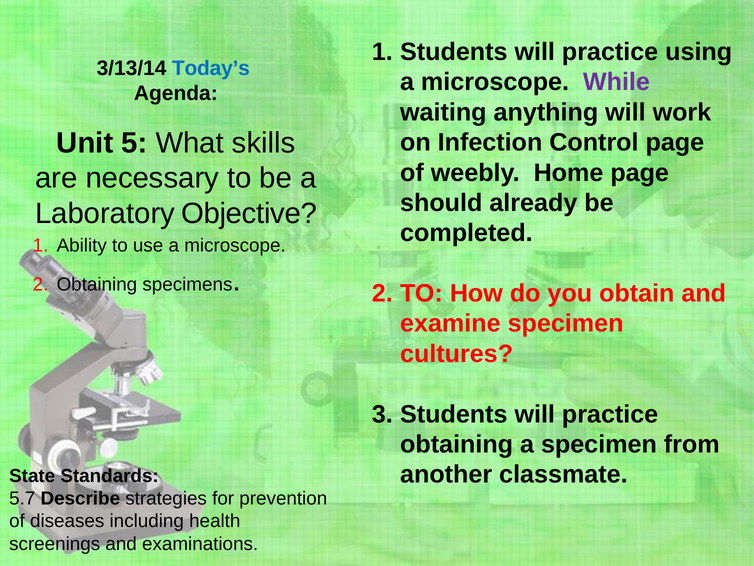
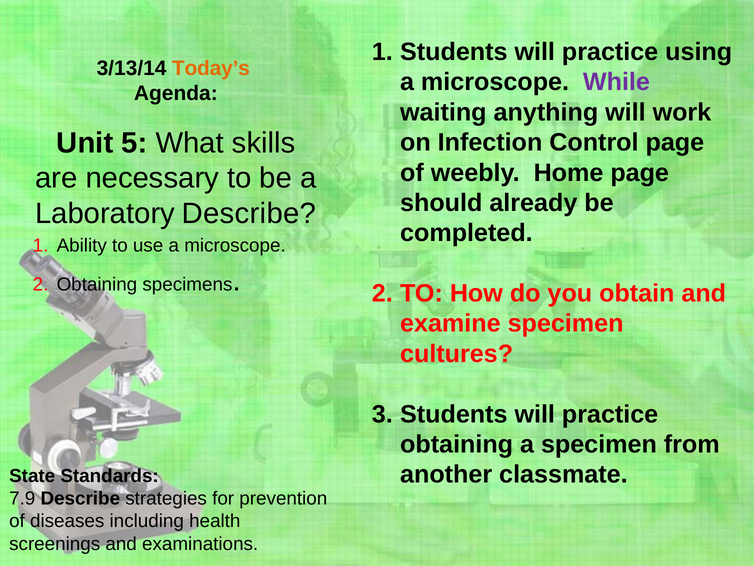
Today’s colour: blue -> orange
Laboratory Objective: Objective -> Describe
5.7: 5.7 -> 7.9
